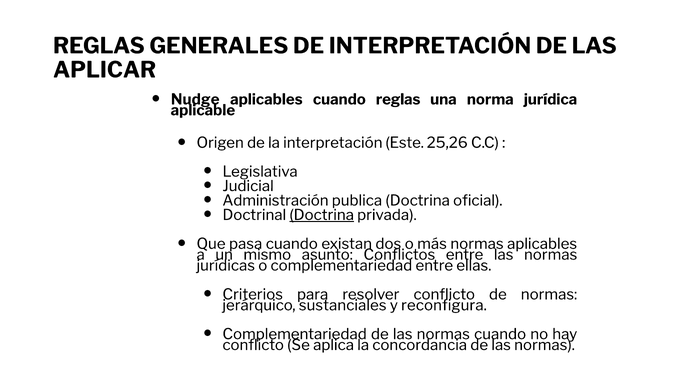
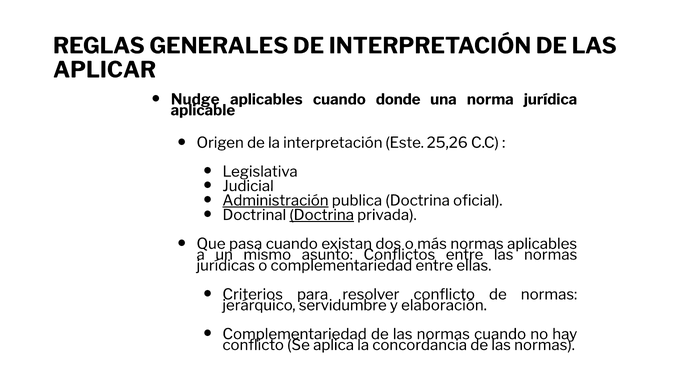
cuando reglas: reglas -> donde
Administración underline: none -> present
sustanciales: sustanciales -> servidumbre
reconfigura: reconfigura -> elaboración
